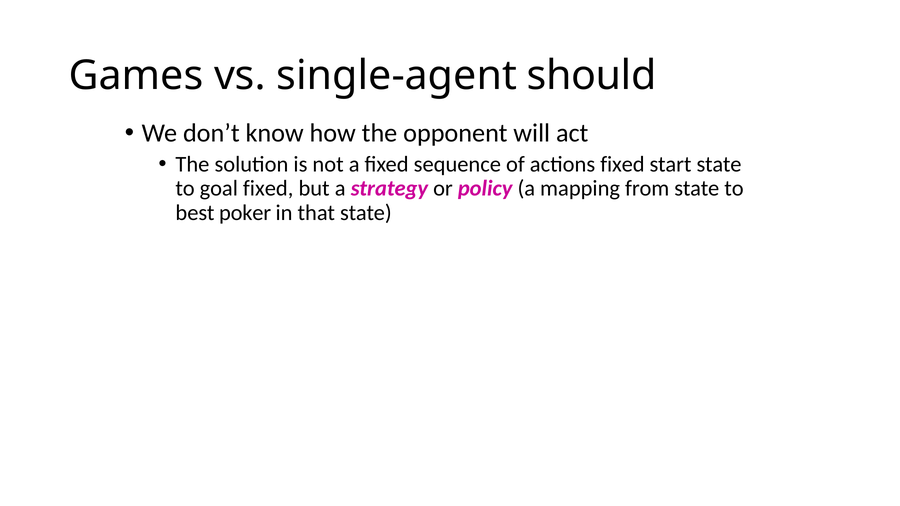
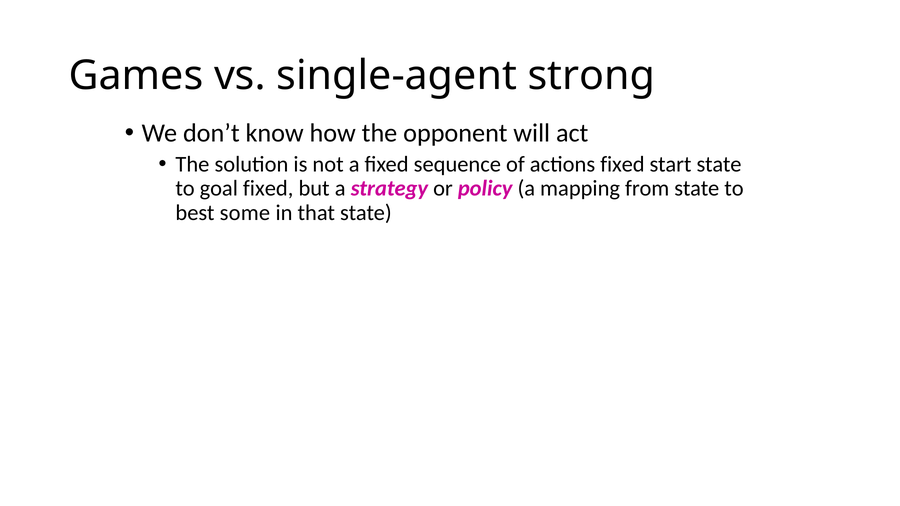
should: should -> strong
poker: poker -> some
